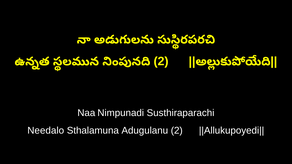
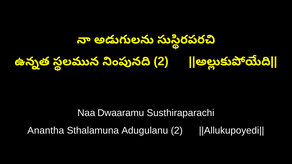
Nimpunadi: Nimpunadi -> Dwaaramu
Needalo: Needalo -> Anantha
